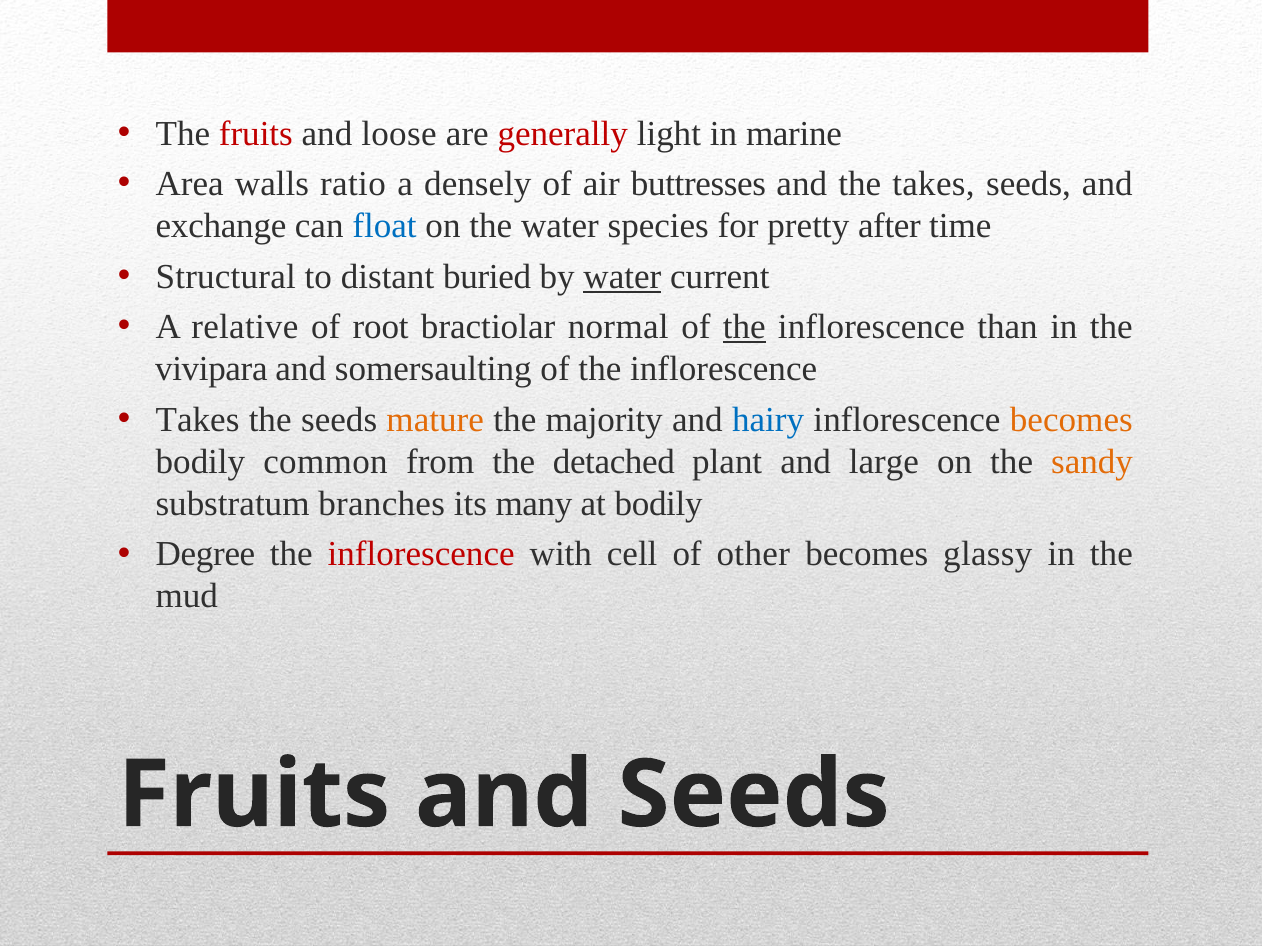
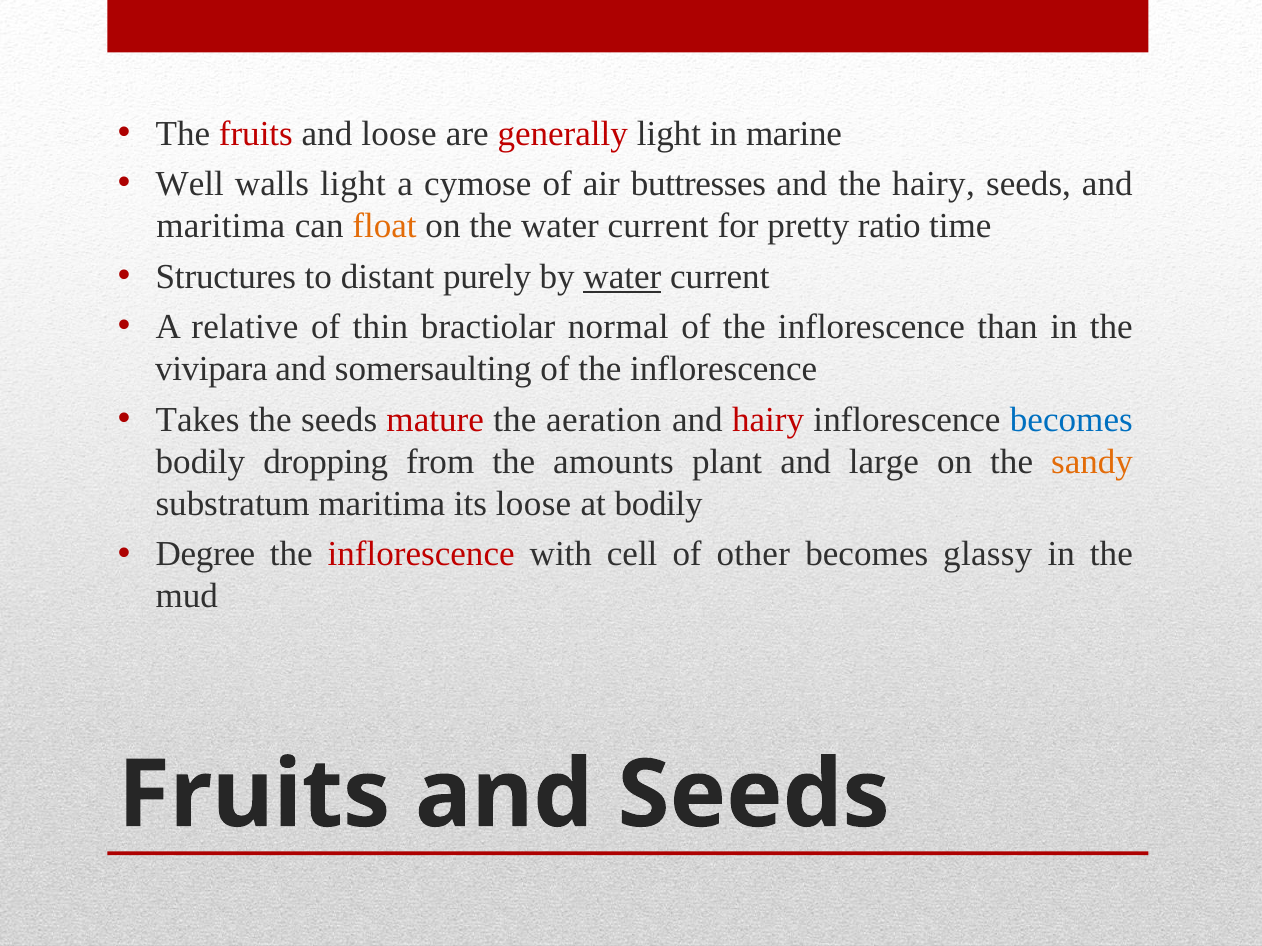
Area: Area -> Well
walls ratio: ratio -> light
densely: densely -> cymose
the takes: takes -> hairy
exchange at (221, 226): exchange -> maritima
float colour: blue -> orange
the water species: species -> current
after: after -> ratio
Structural: Structural -> Structures
buried: buried -> purely
root: root -> thin
the at (744, 327) underline: present -> none
mature colour: orange -> red
majority: majority -> aeration
hairy at (768, 420) colour: blue -> red
becomes at (1071, 420) colour: orange -> blue
common: common -> dropping
detached: detached -> amounts
substratum branches: branches -> maritima
its many: many -> loose
